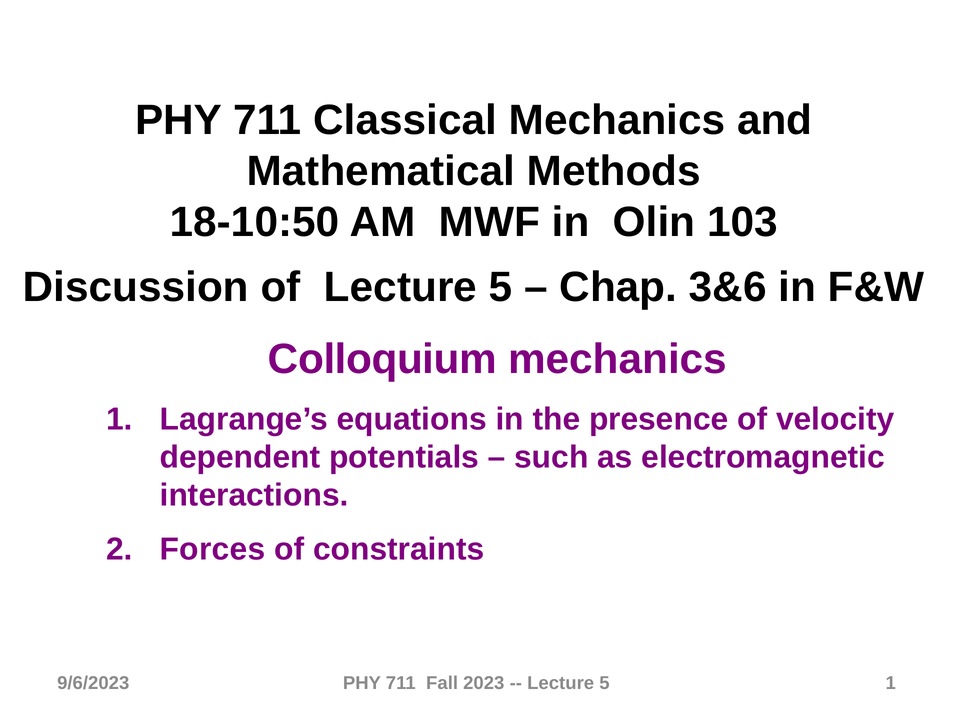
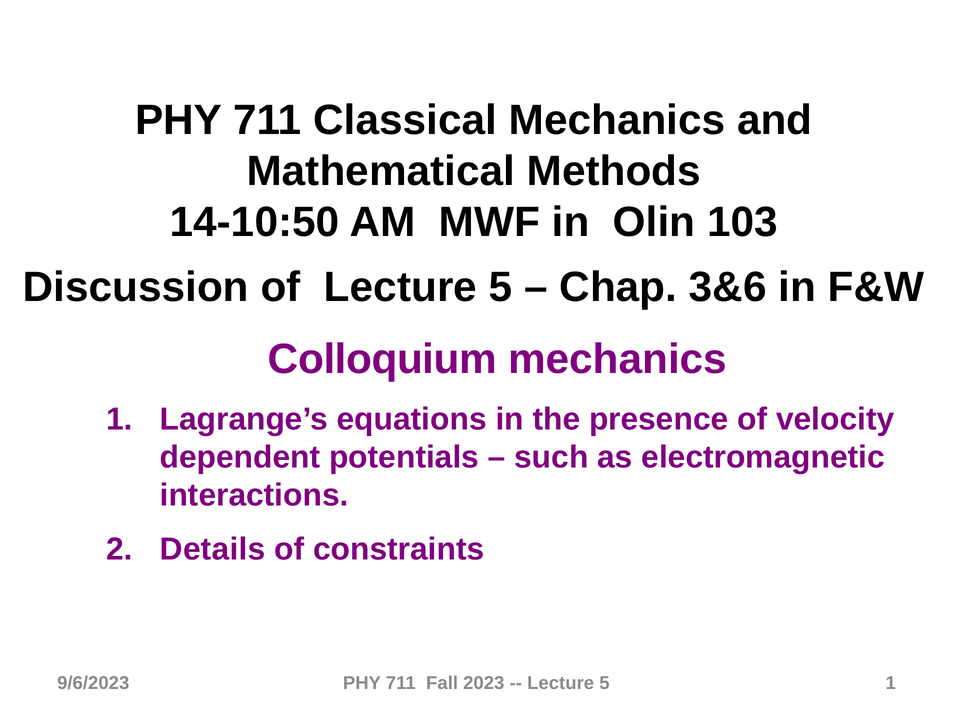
18-10:50: 18-10:50 -> 14-10:50
Forces: Forces -> Details
